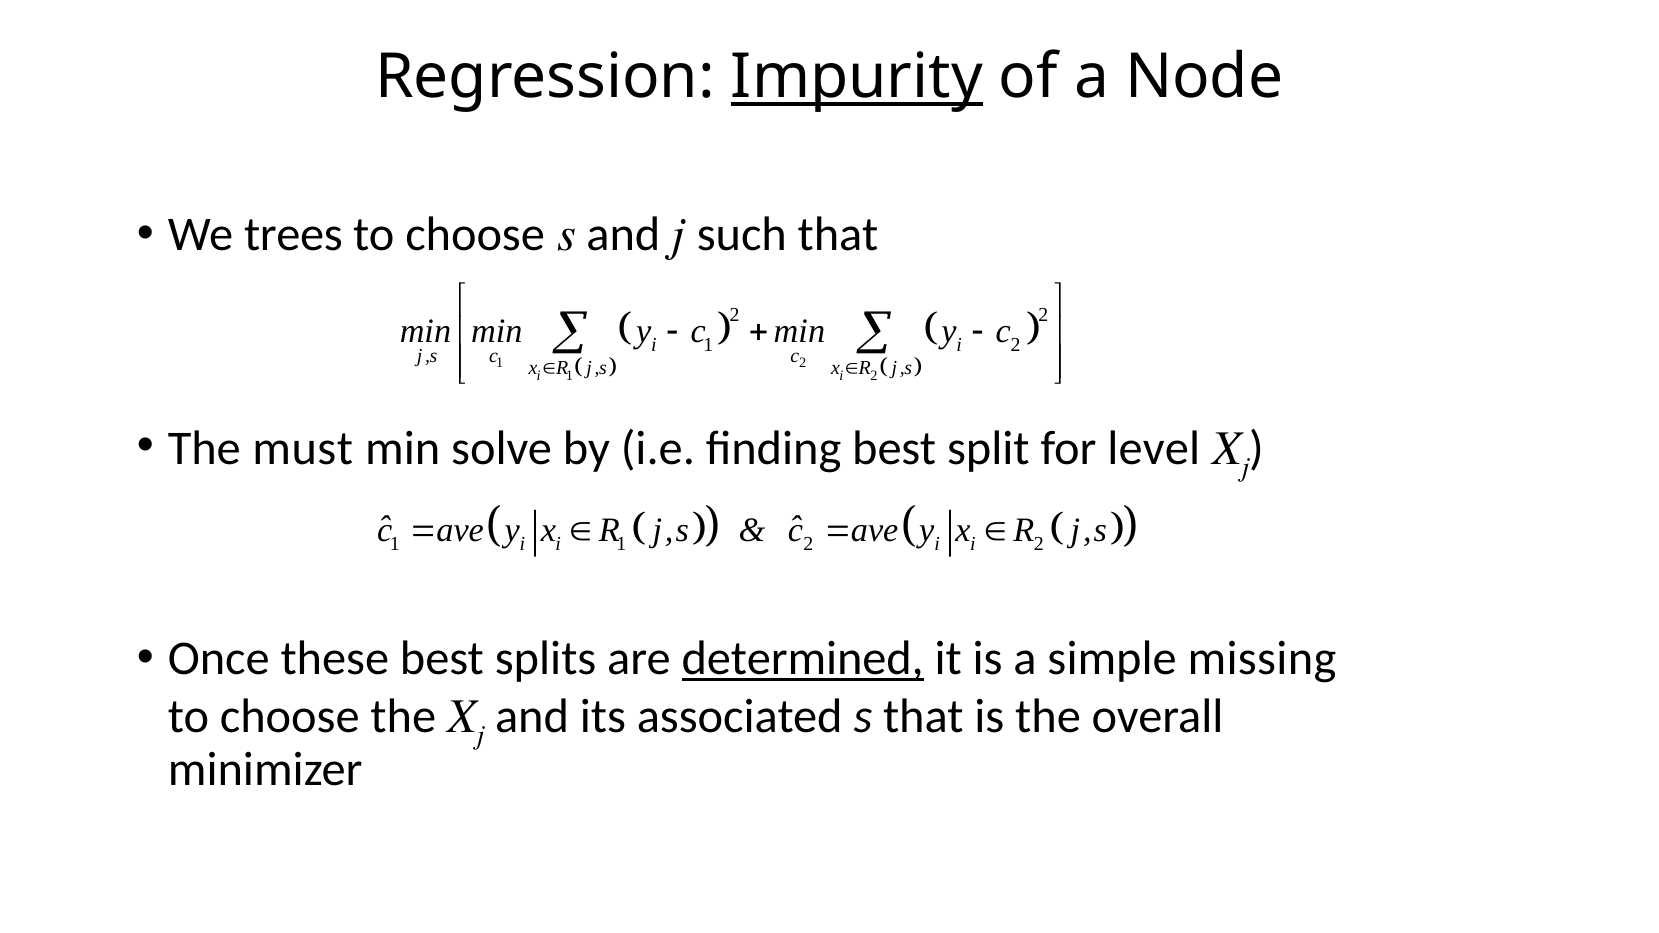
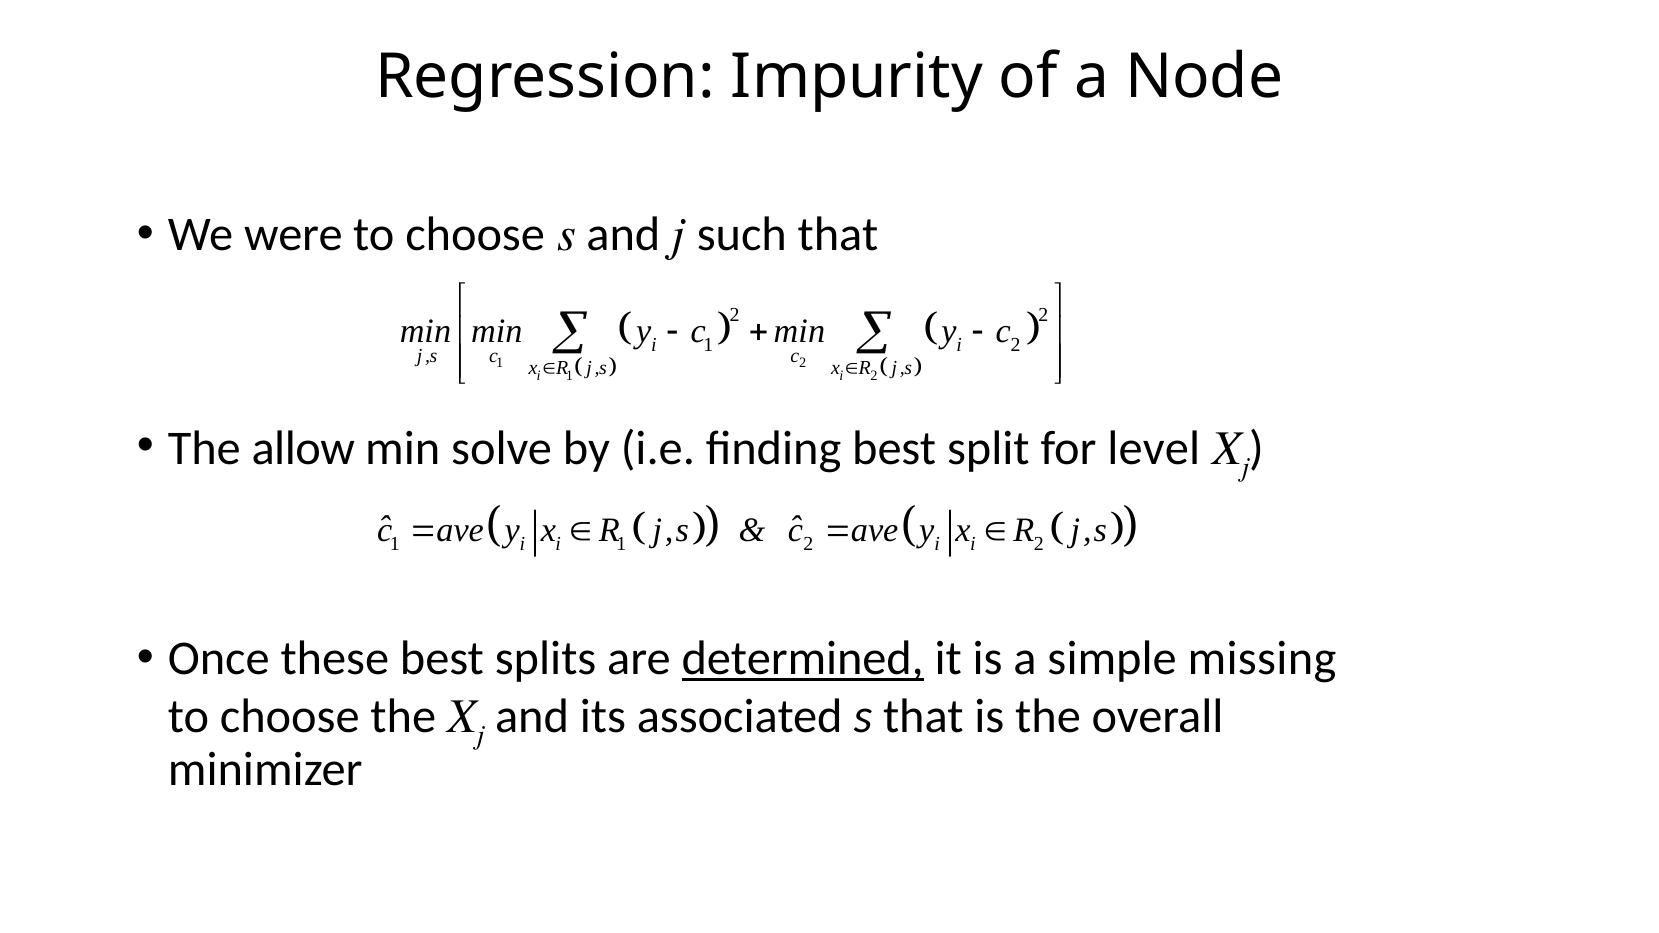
Impurity underline: present -> none
trees: trees -> were
must: must -> allow
